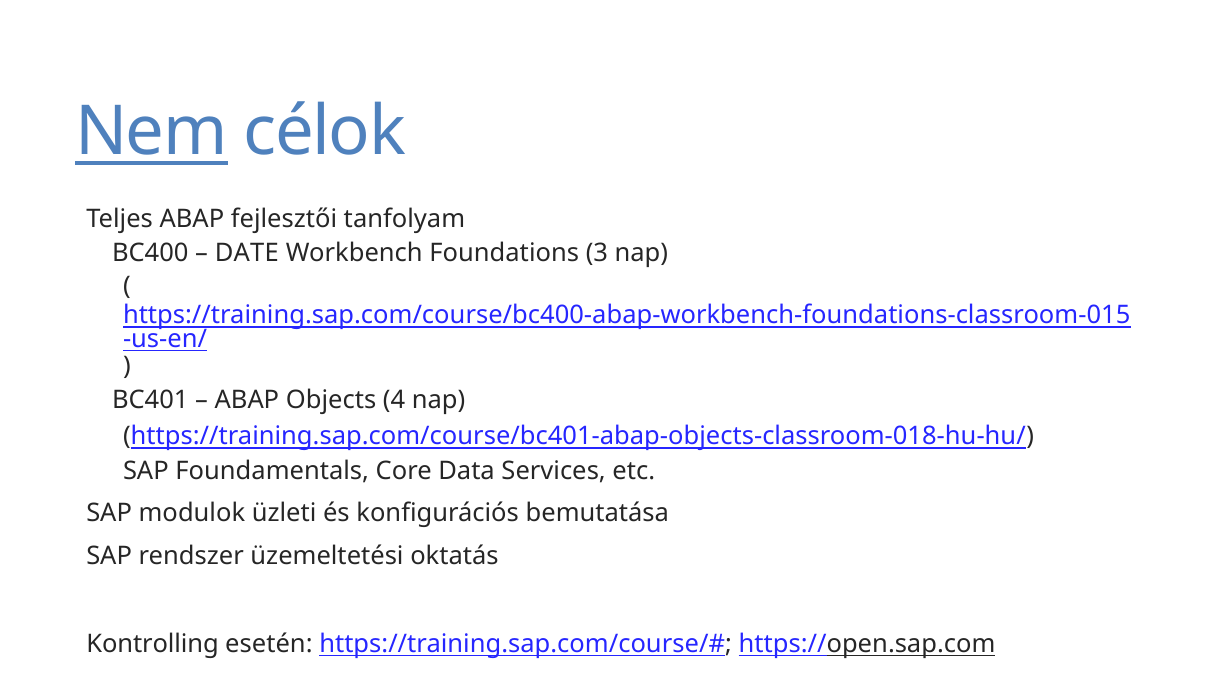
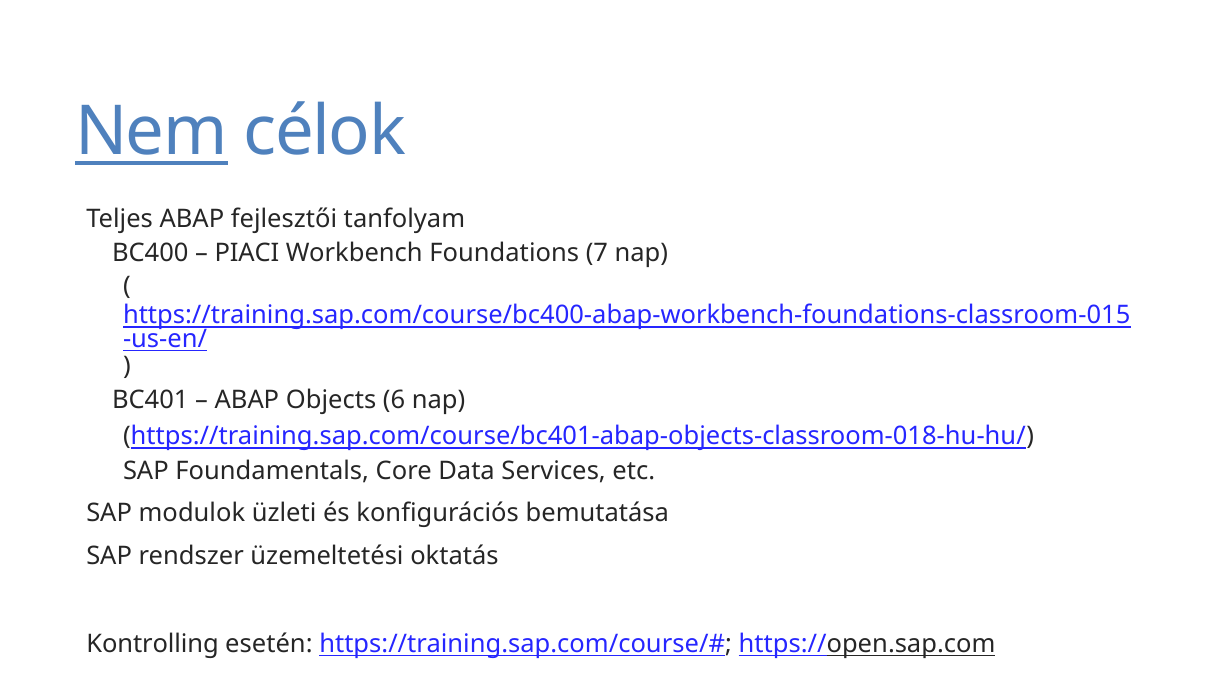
DATE: DATE -> PIACI
3: 3 -> 7
4: 4 -> 6
